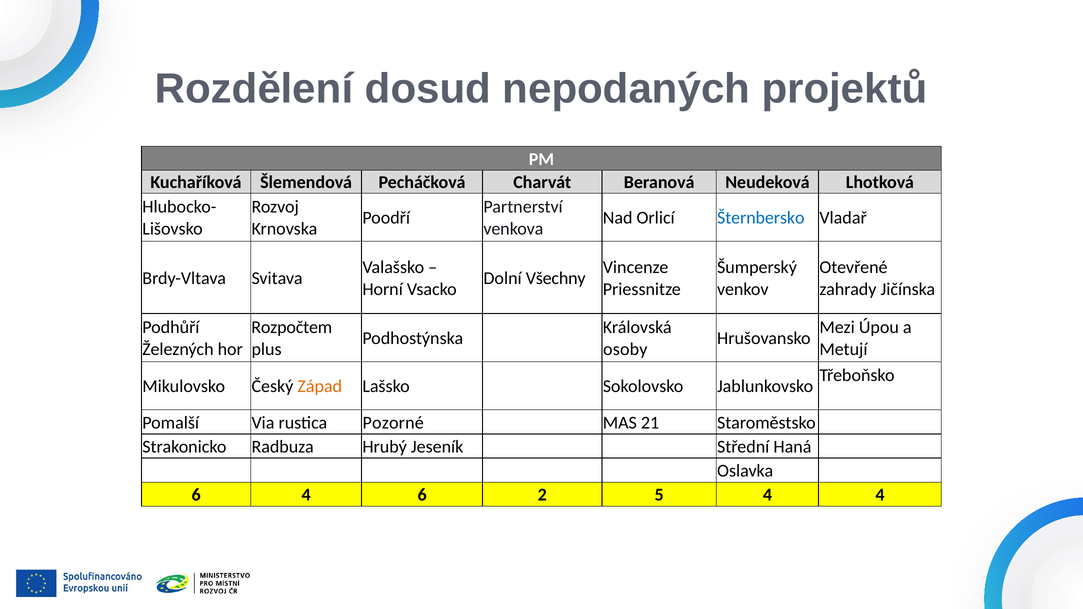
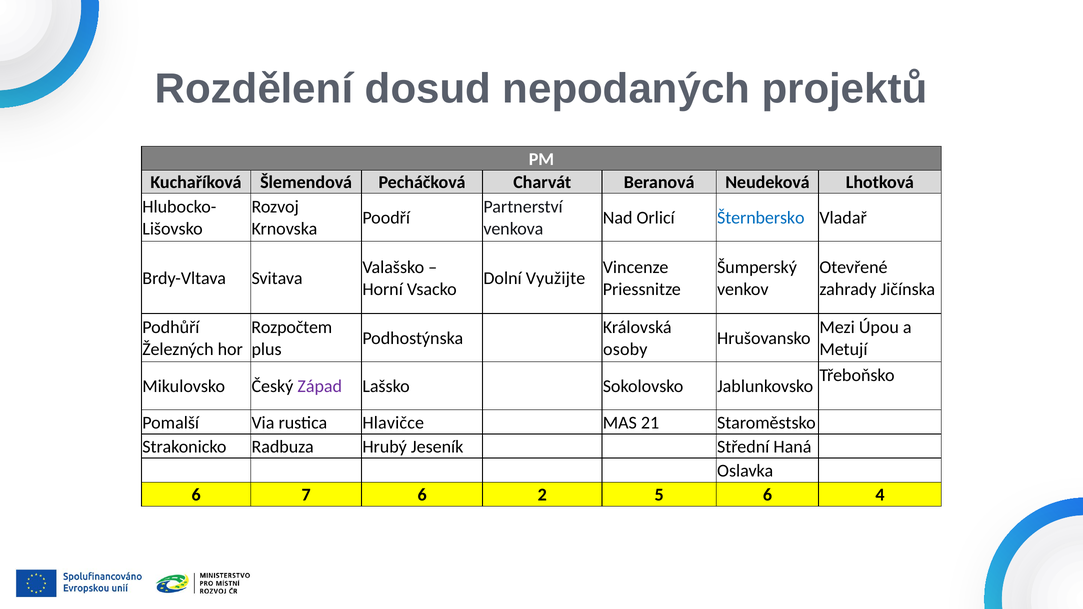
Všechny: Všechny -> Využijte
Západ colour: orange -> purple
Pozorné: Pozorné -> Hlavičce
6 4: 4 -> 7
5 4: 4 -> 6
